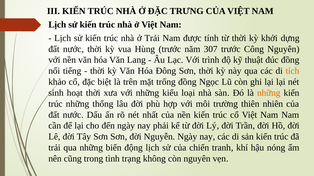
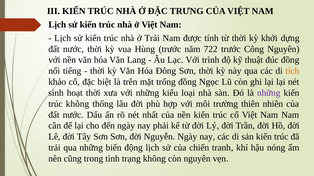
307: 307 -> 722
những at (269, 93) colour: orange -> purple
trúc những: những -> không
